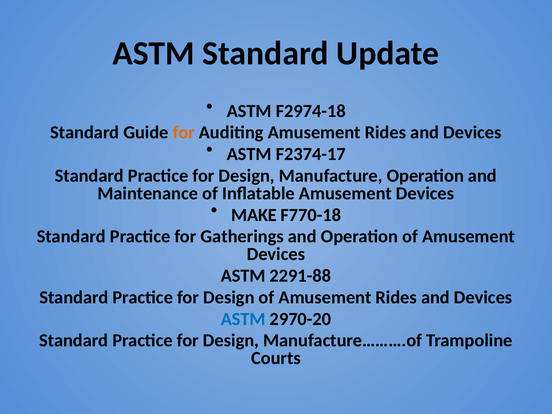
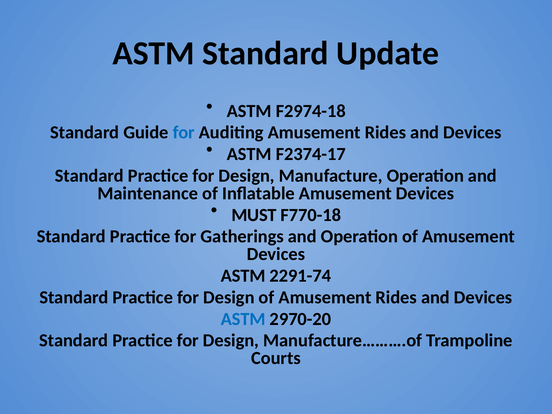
for at (184, 133) colour: orange -> blue
MAKE: MAKE -> MUST
2291-88: 2291-88 -> 2291-74
